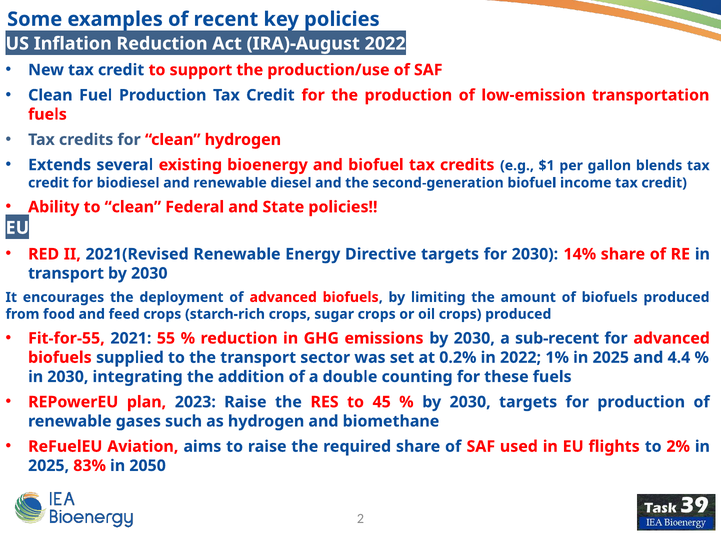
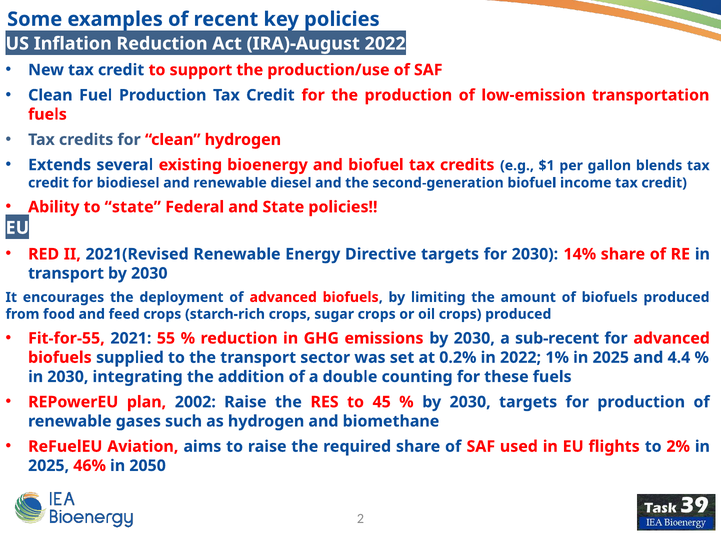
to clean: clean -> state
2023: 2023 -> 2002
83%: 83% -> 46%
